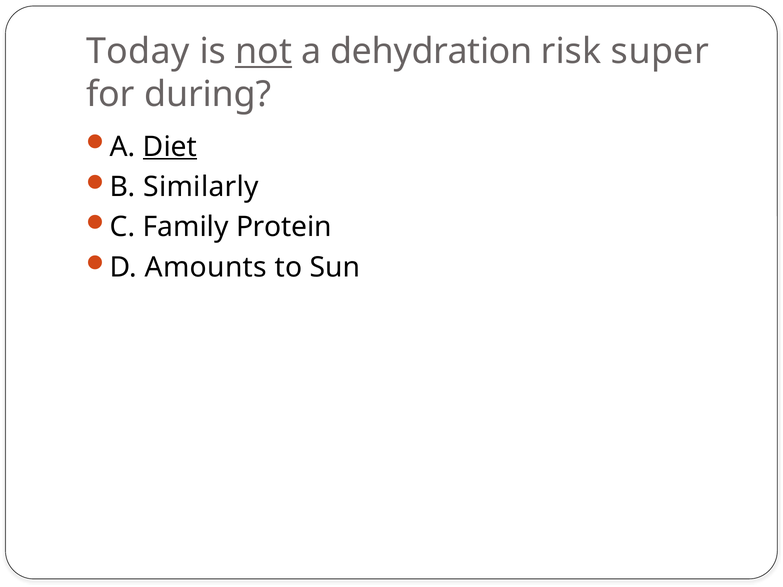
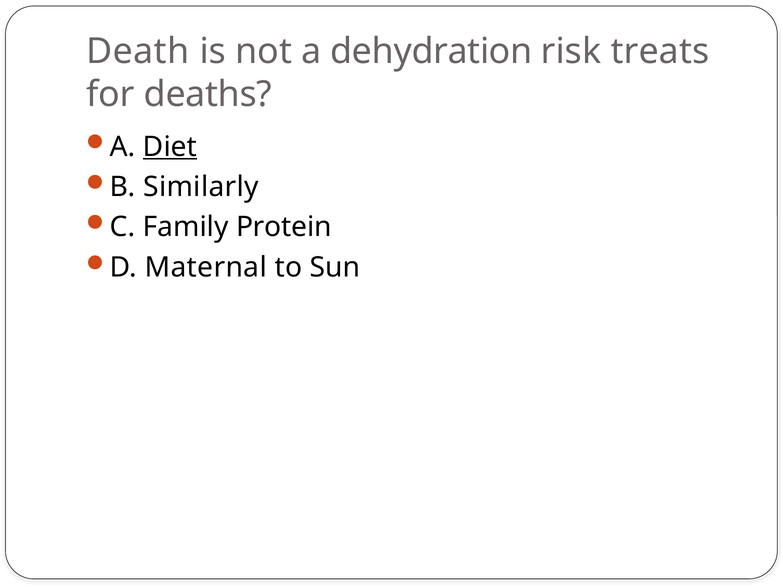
Today: Today -> Death
not underline: present -> none
super: super -> treats
during: during -> deaths
Amounts: Amounts -> Maternal
